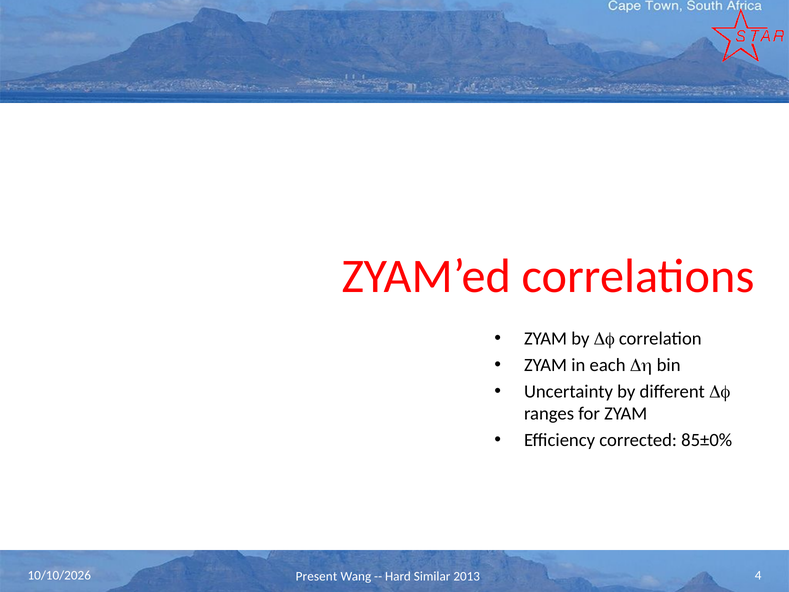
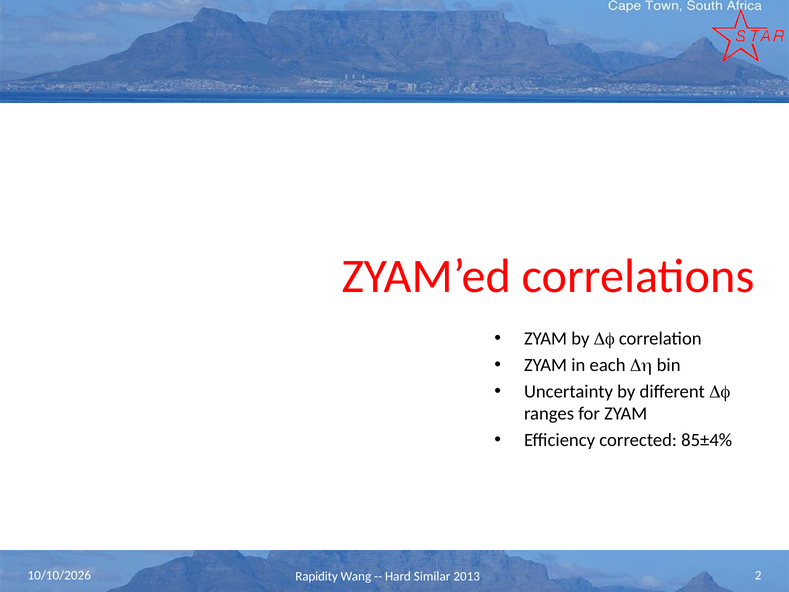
85±0%: 85±0% -> 85±4%
Present: Present -> Rapidity
4: 4 -> 2
